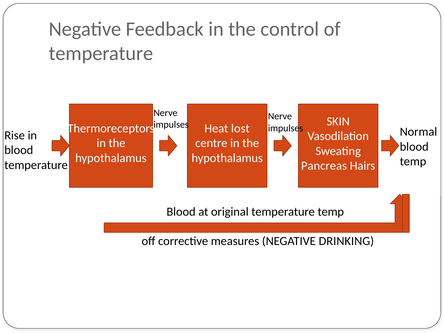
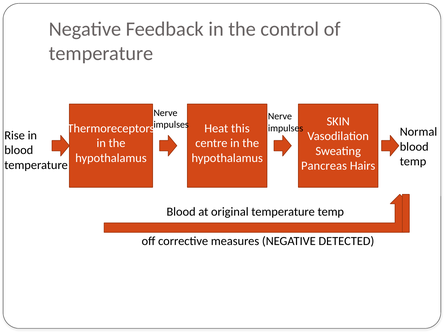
lost: lost -> this
DRINKING: DRINKING -> DETECTED
